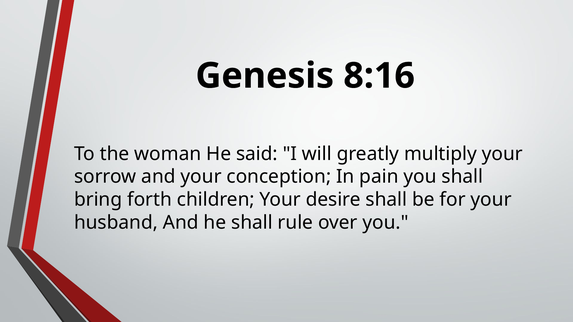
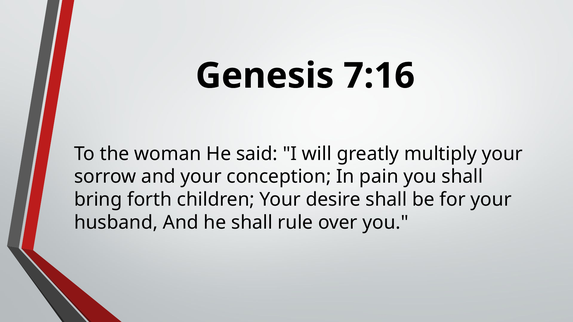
8:16: 8:16 -> 7:16
